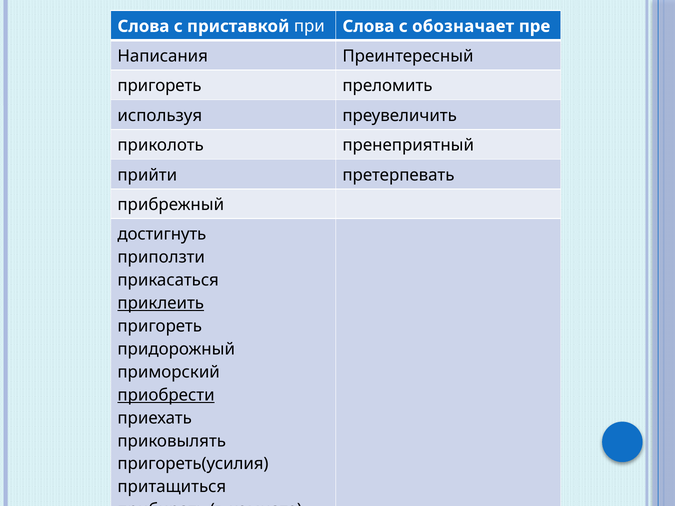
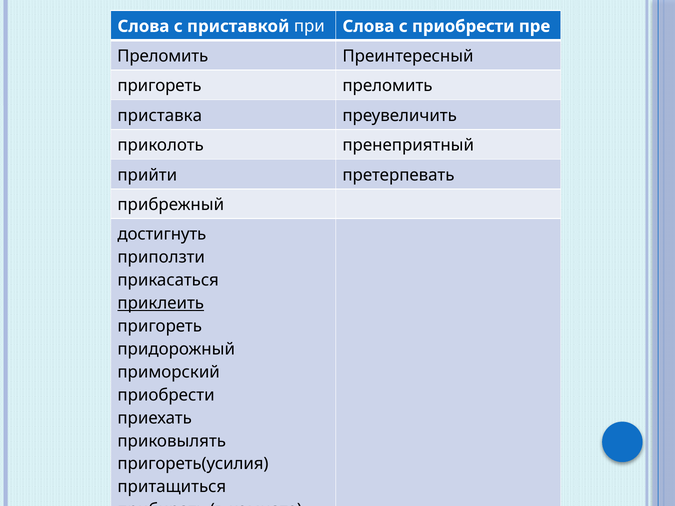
с обозначает: обозначает -> приобрести
Написания at (163, 56): Написания -> Преломить
используя: используя -> приставка
приобрести at (166, 395) underline: present -> none
